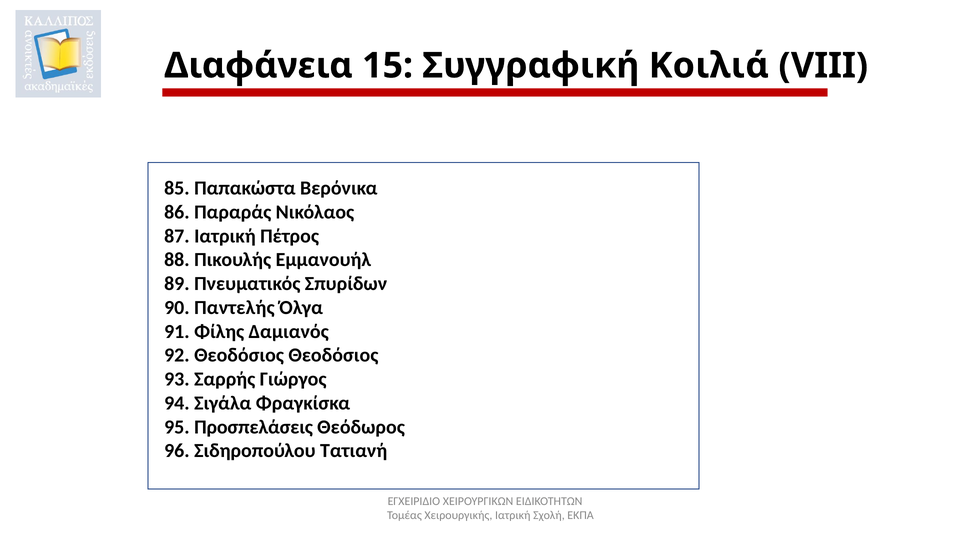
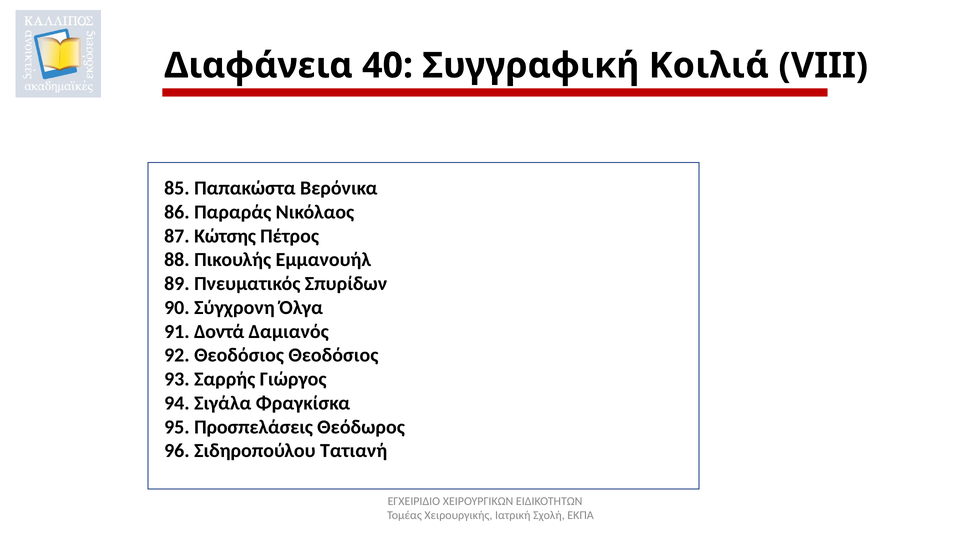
15: 15 -> 40
87 Ιατρική: Ιατρική -> Κώτσης
Παντελής: Παντελής -> Σύγχρονη
Φίλης: Φίλης -> Δοντά
